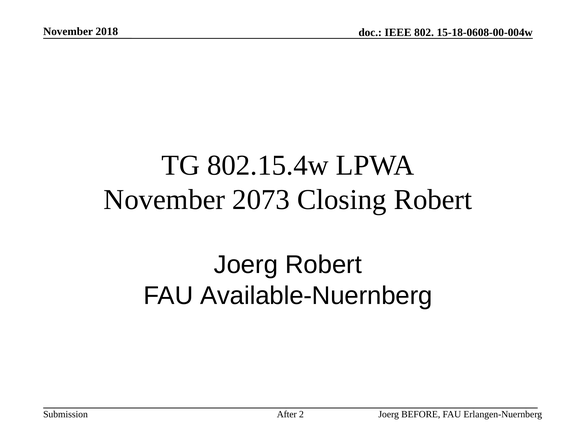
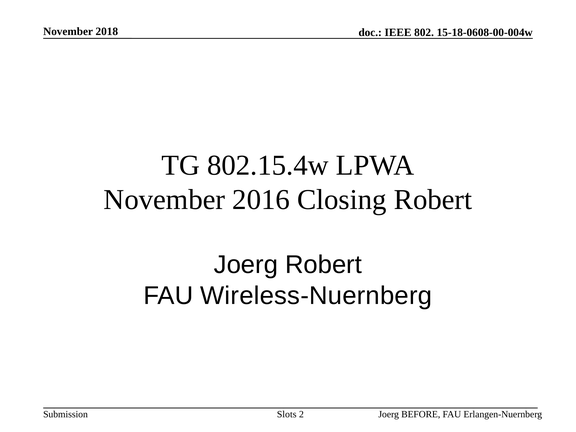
2073: 2073 -> 2016
Available-Nuernberg: Available-Nuernberg -> Wireless-Nuernberg
After: After -> Slots
